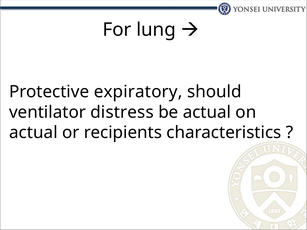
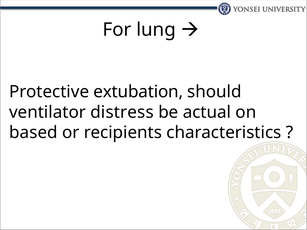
expiratory: expiratory -> extubation
actual at (33, 133): actual -> based
